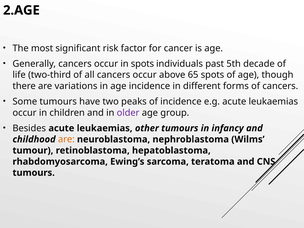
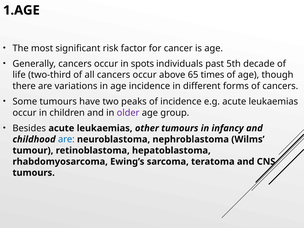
2.AGE: 2.AGE -> 1.AGE
65 spots: spots -> times
are at (66, 139) colour: orange -> blue
